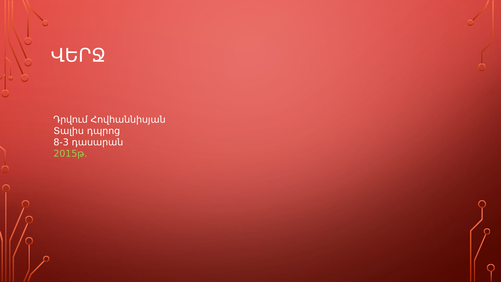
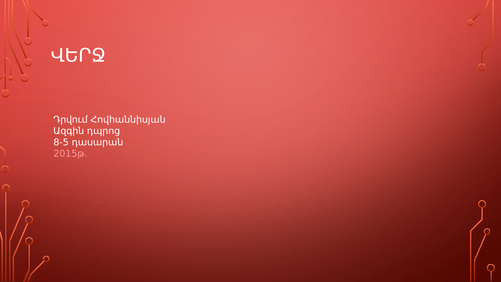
Տալիս: Տալիս -> Ազգին
8-3: 8-3 -> 8-5
2015թ․ colour: light green -> pink
